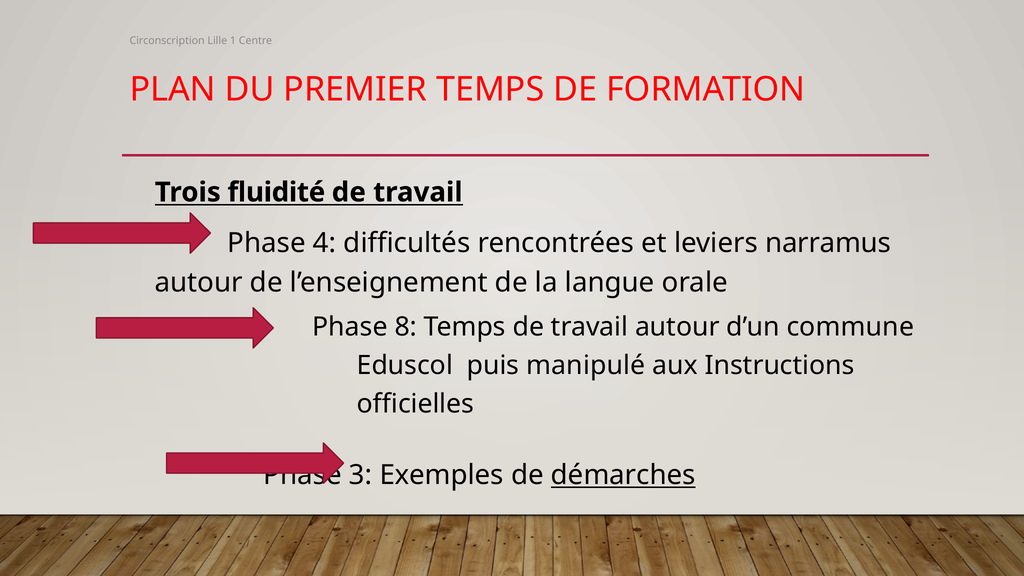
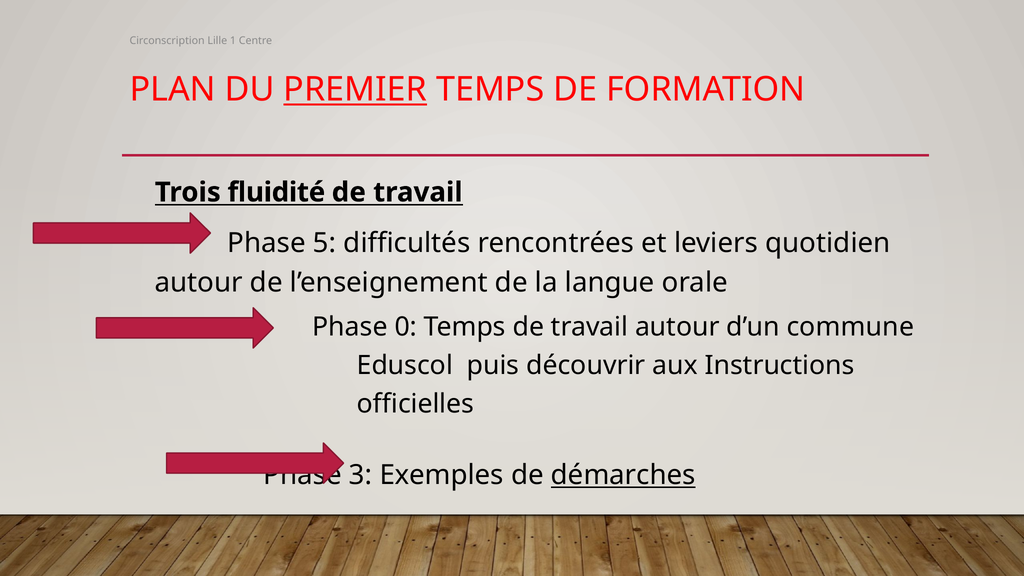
PREMIER underline: none -> present
4: 4 -> 5
narramus: narramus -> quotidien
8: 8 -> 0
manipulé: manipulé -> découvrir
